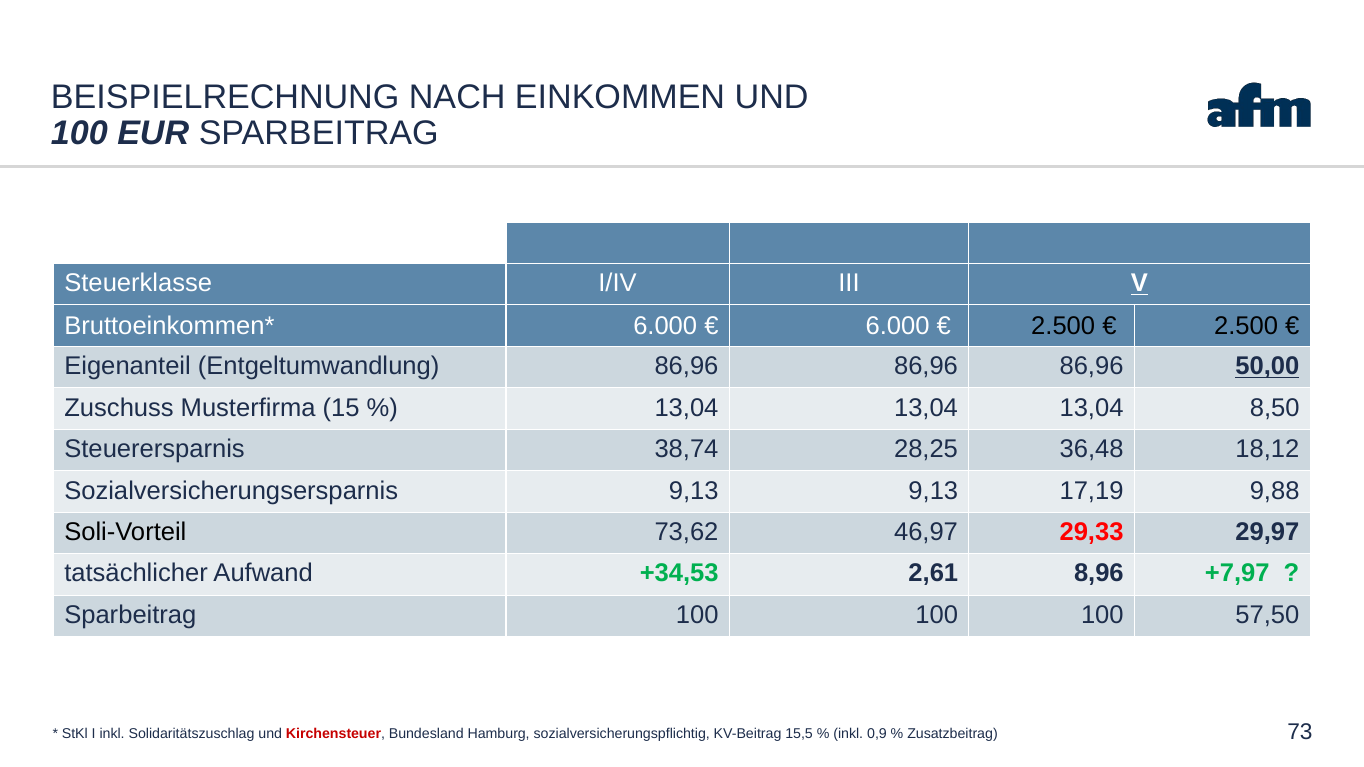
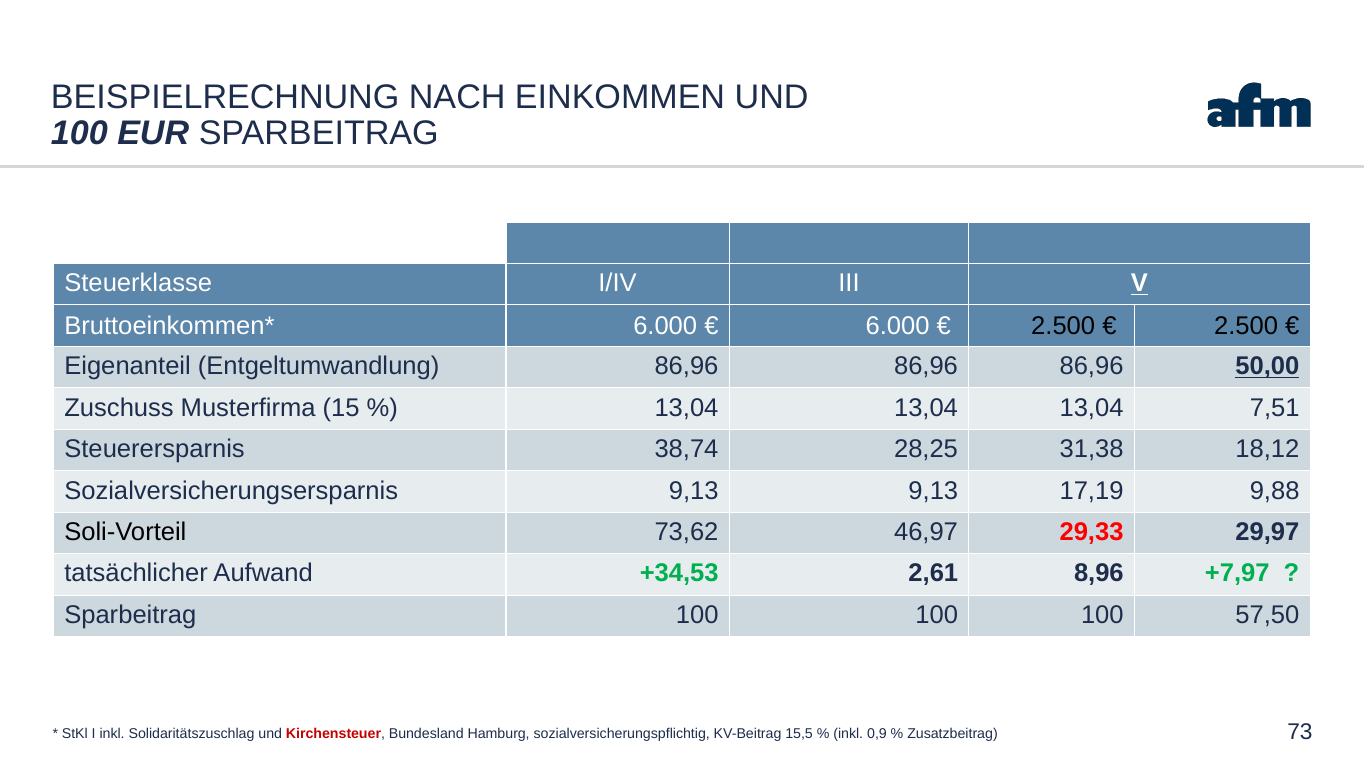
8,50: 8,50 -> 7,51
36,48: 36,48 -> 31,38
